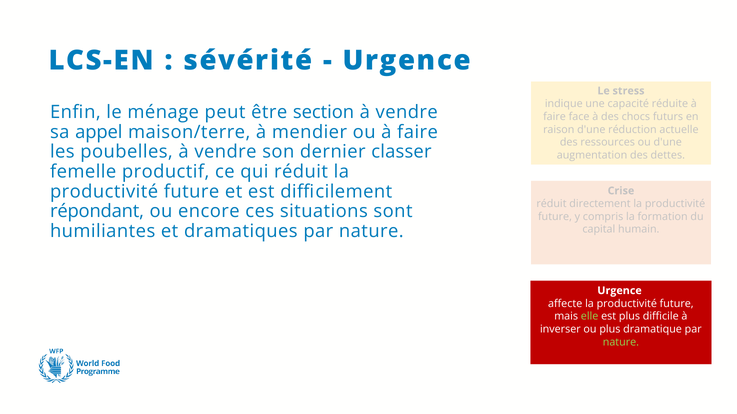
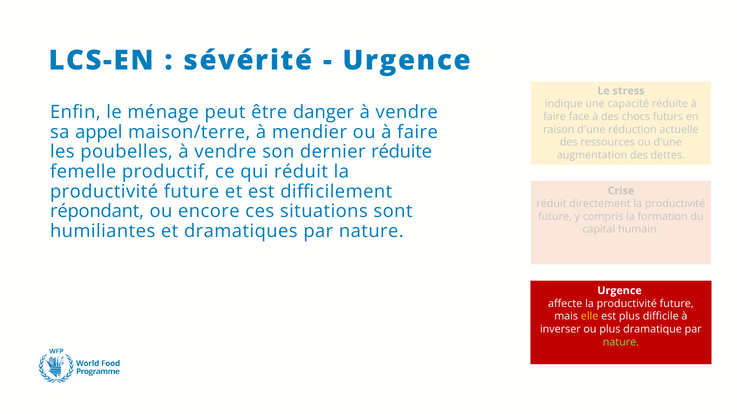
section: section -> danger
dernier classer: classer -> réduite
elle colour: light green -> yellow
